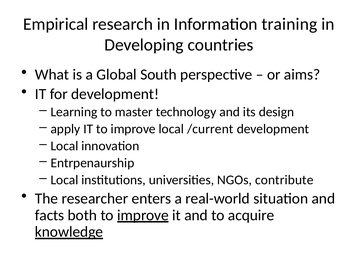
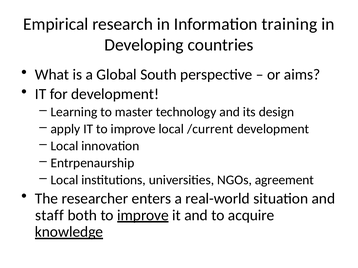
contribute: contribute -> agreement
facts: facts -> staff
